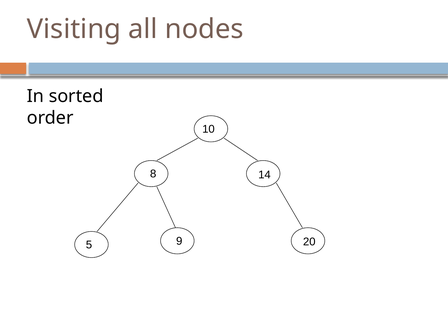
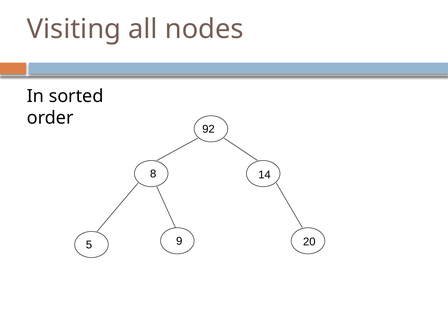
10: 10 -> 92
